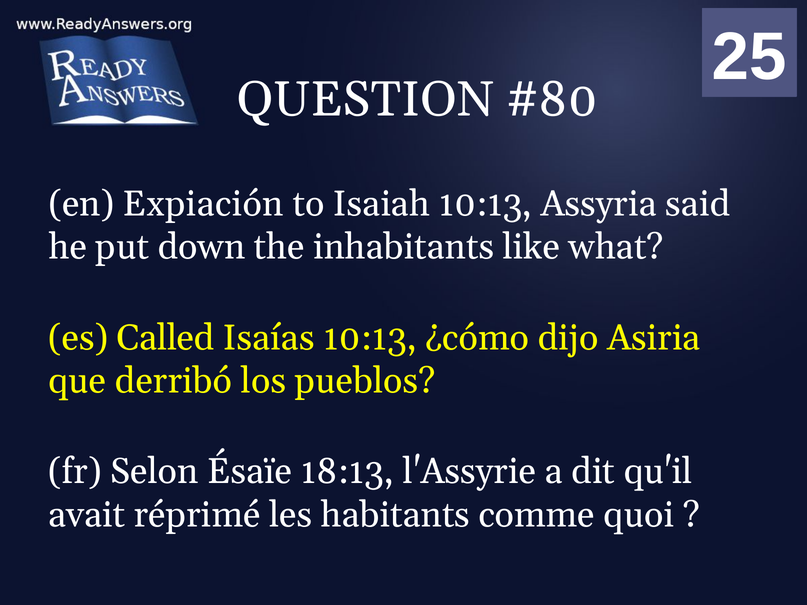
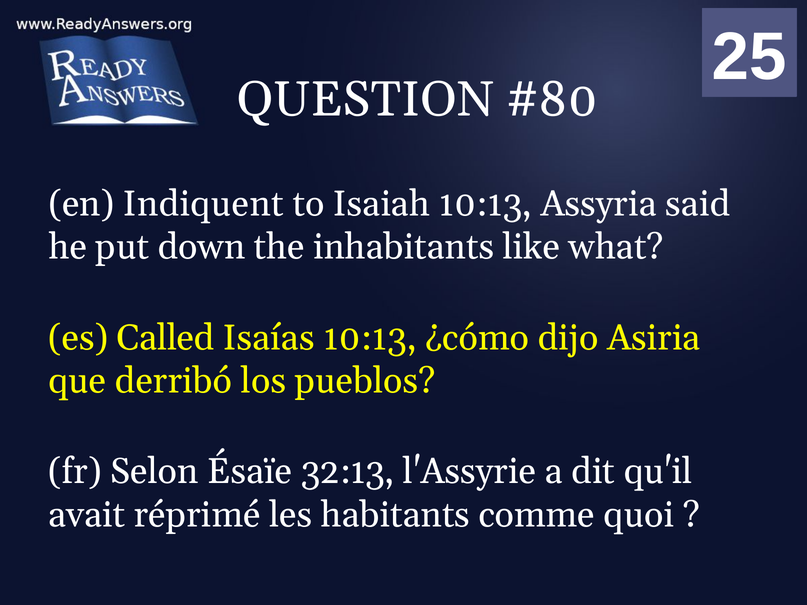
Expiación: Expiación -> Indiquent
18:13: 18:13 -> 32:13
